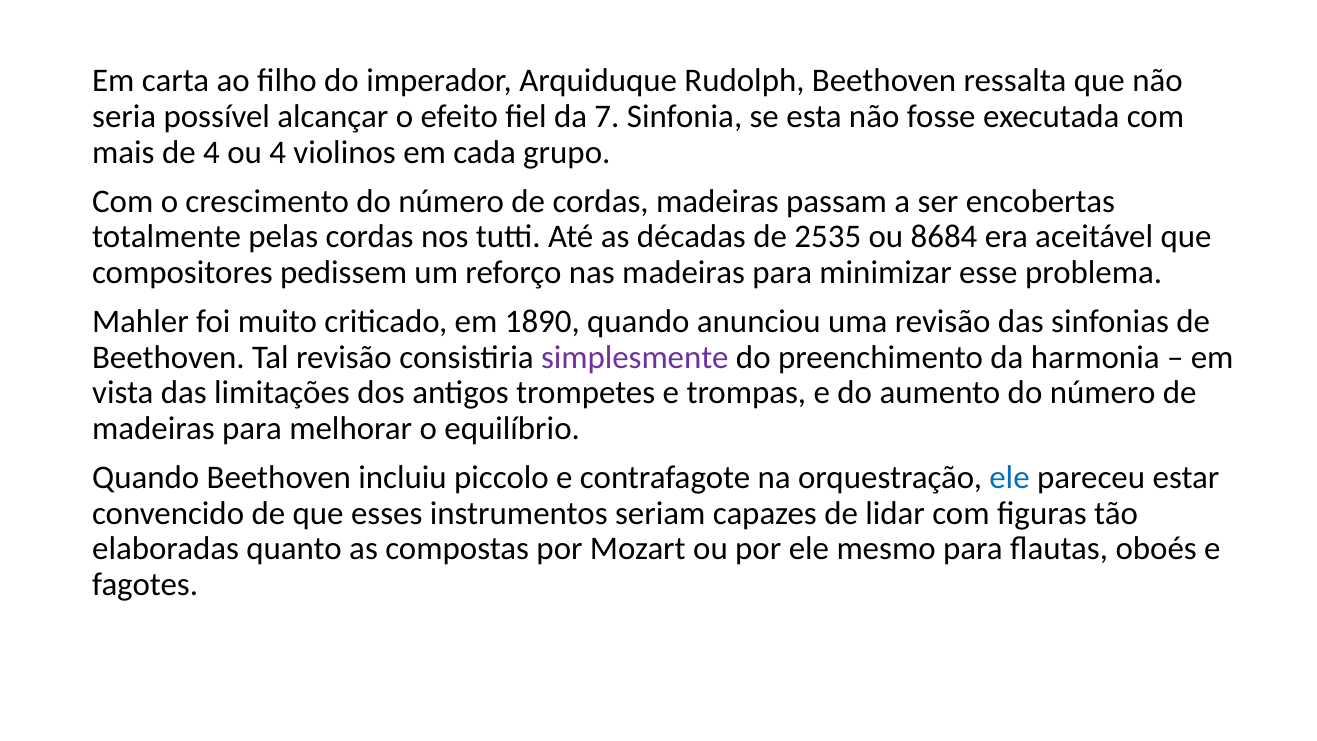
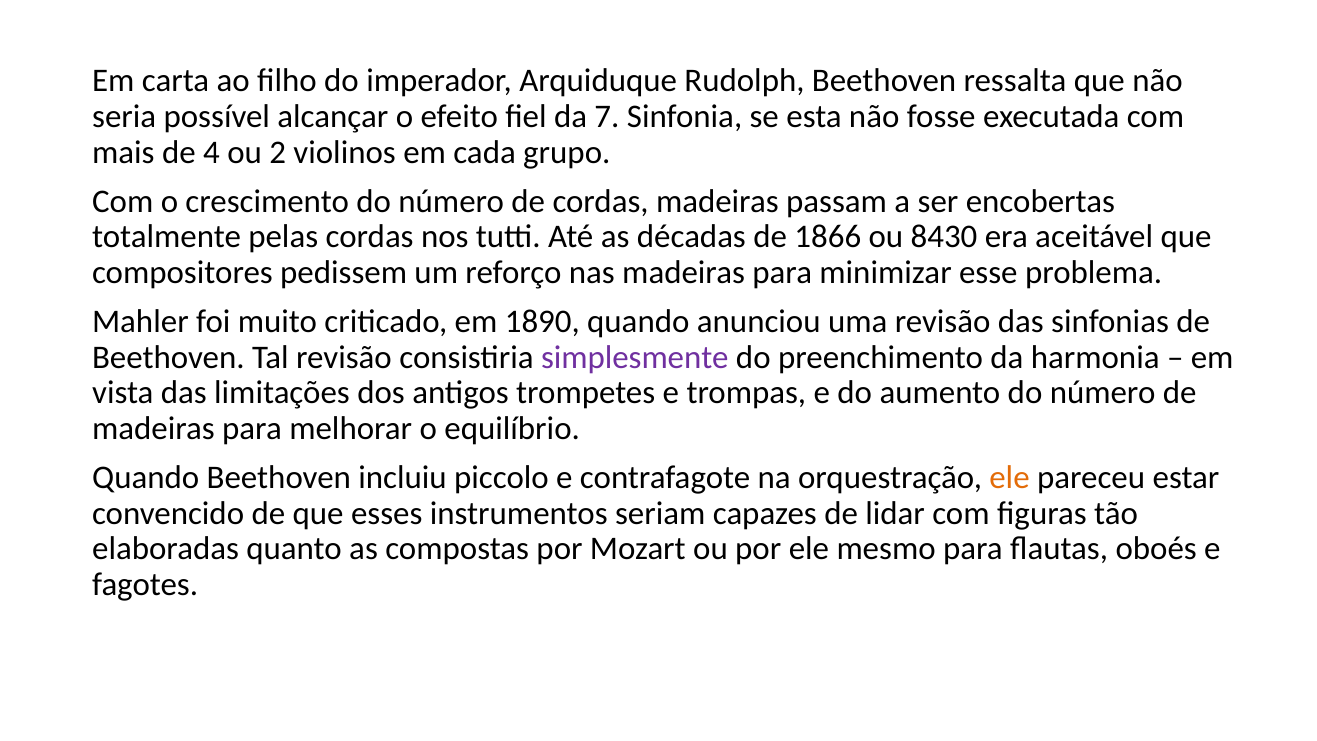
ou 4: 4 -> 2
2535: 2535 -> 1866
8684: 8684 -> 8430
ele at (1010, 478) colour: blue -> orange
